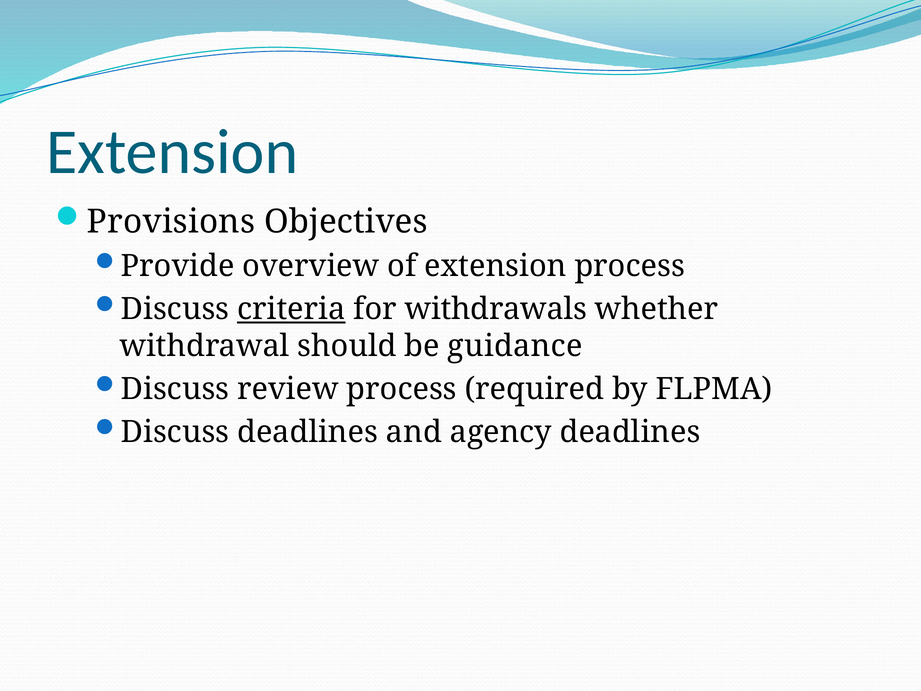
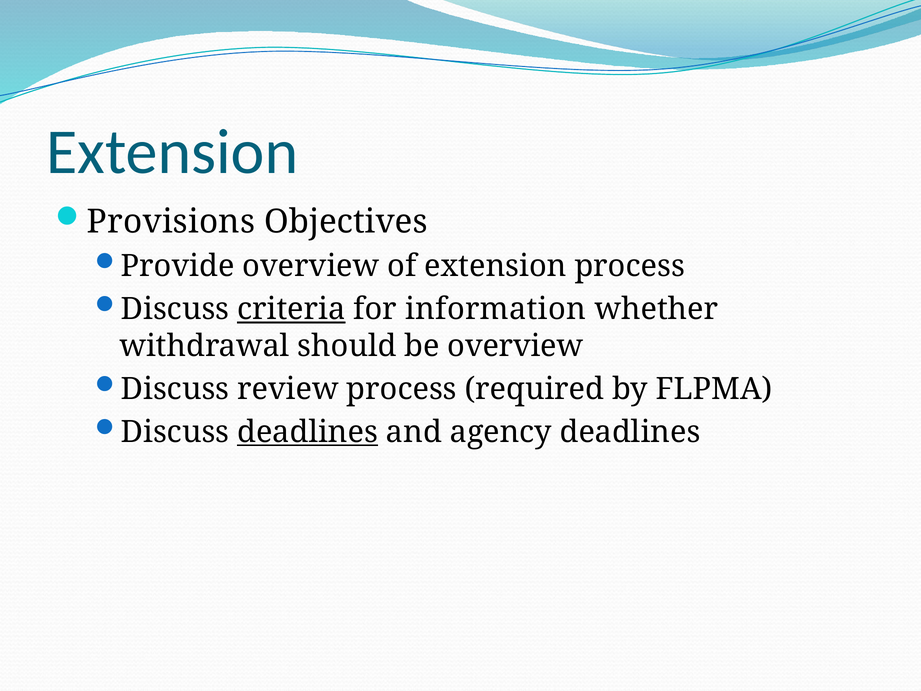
withdrawals: withdrawals -> information
be guidance: guidance -> overview
deadlines at (308, 432) underline: none -> present
